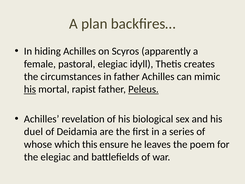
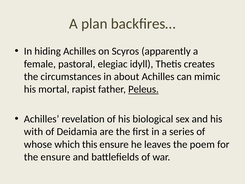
in father: father -> about
his at (30, 89) underline: present -> none
duel: duel -> with
the elegiac: elegiac -> ensure
